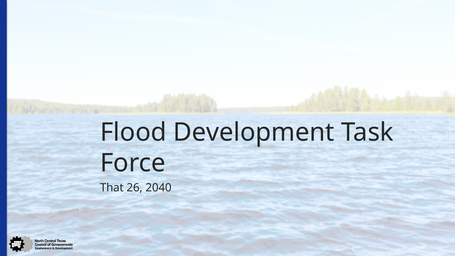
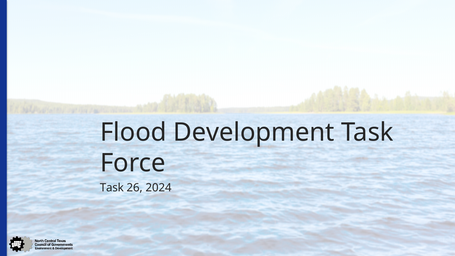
That at (112, 188): That -> Task
2040: 2040 -> 2024
